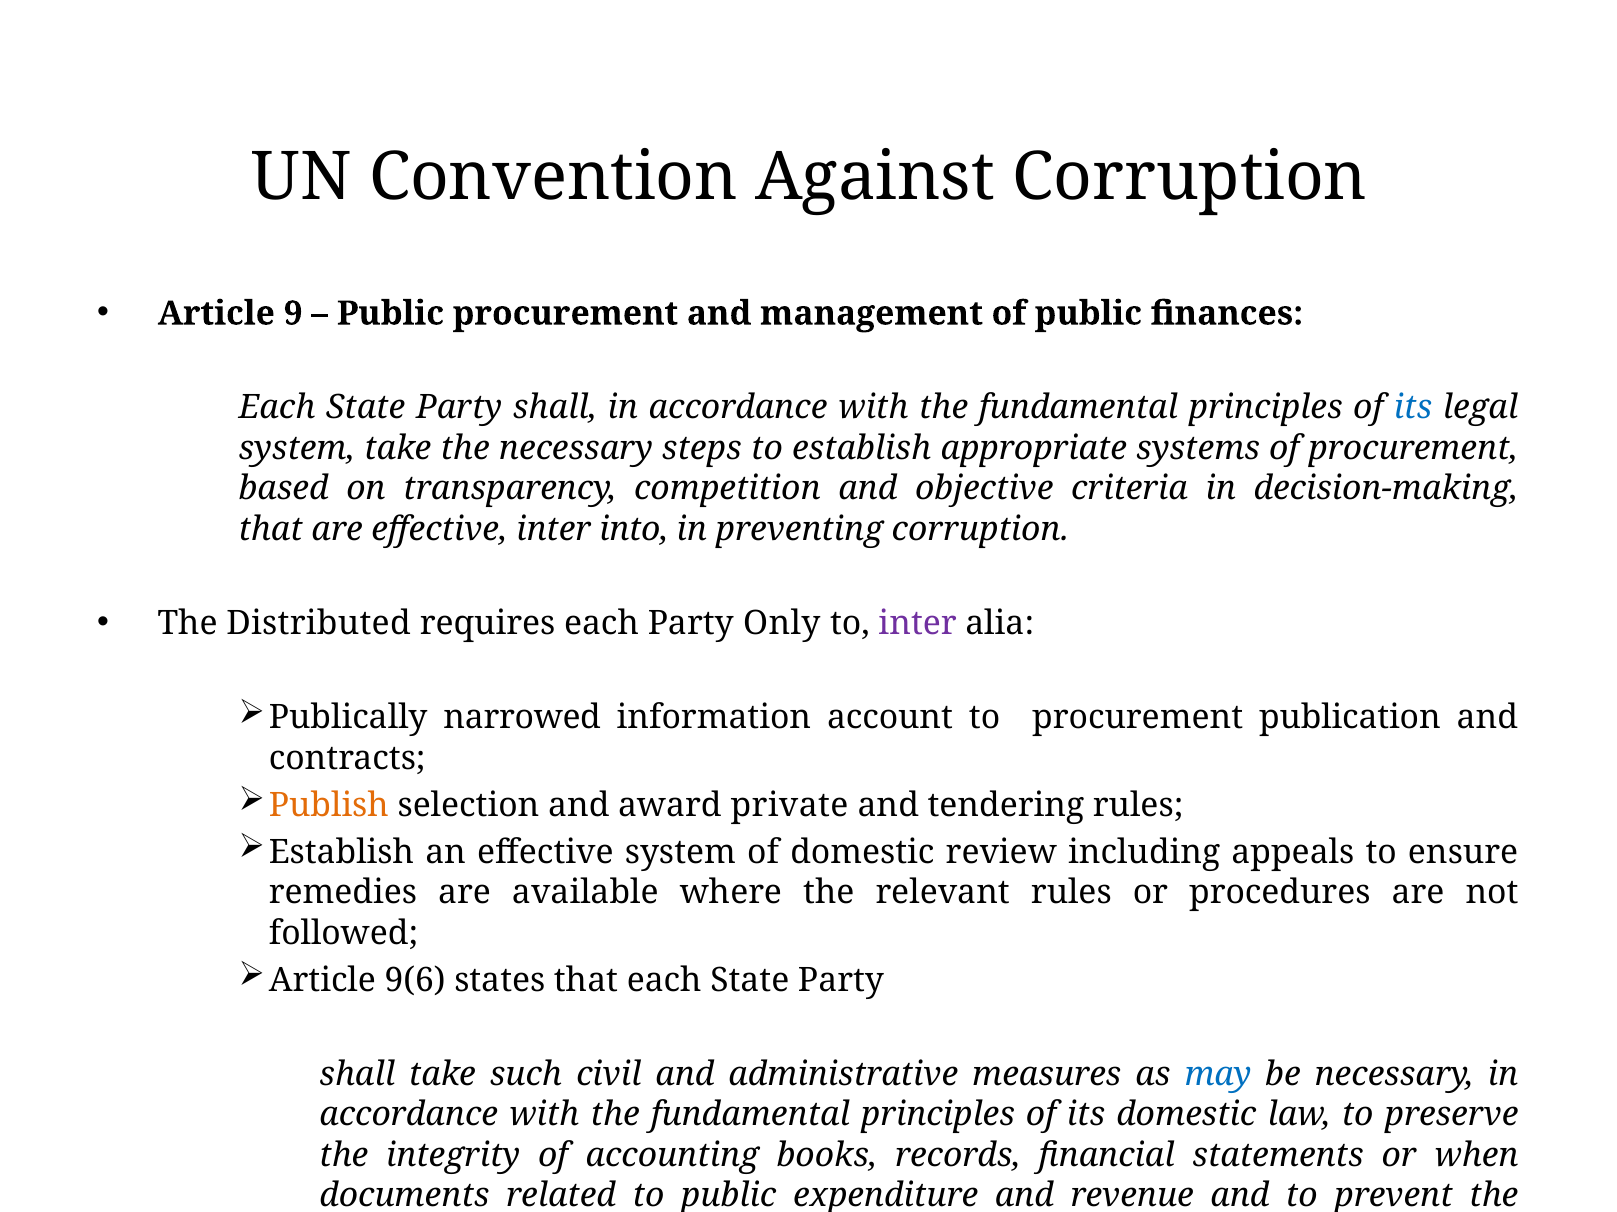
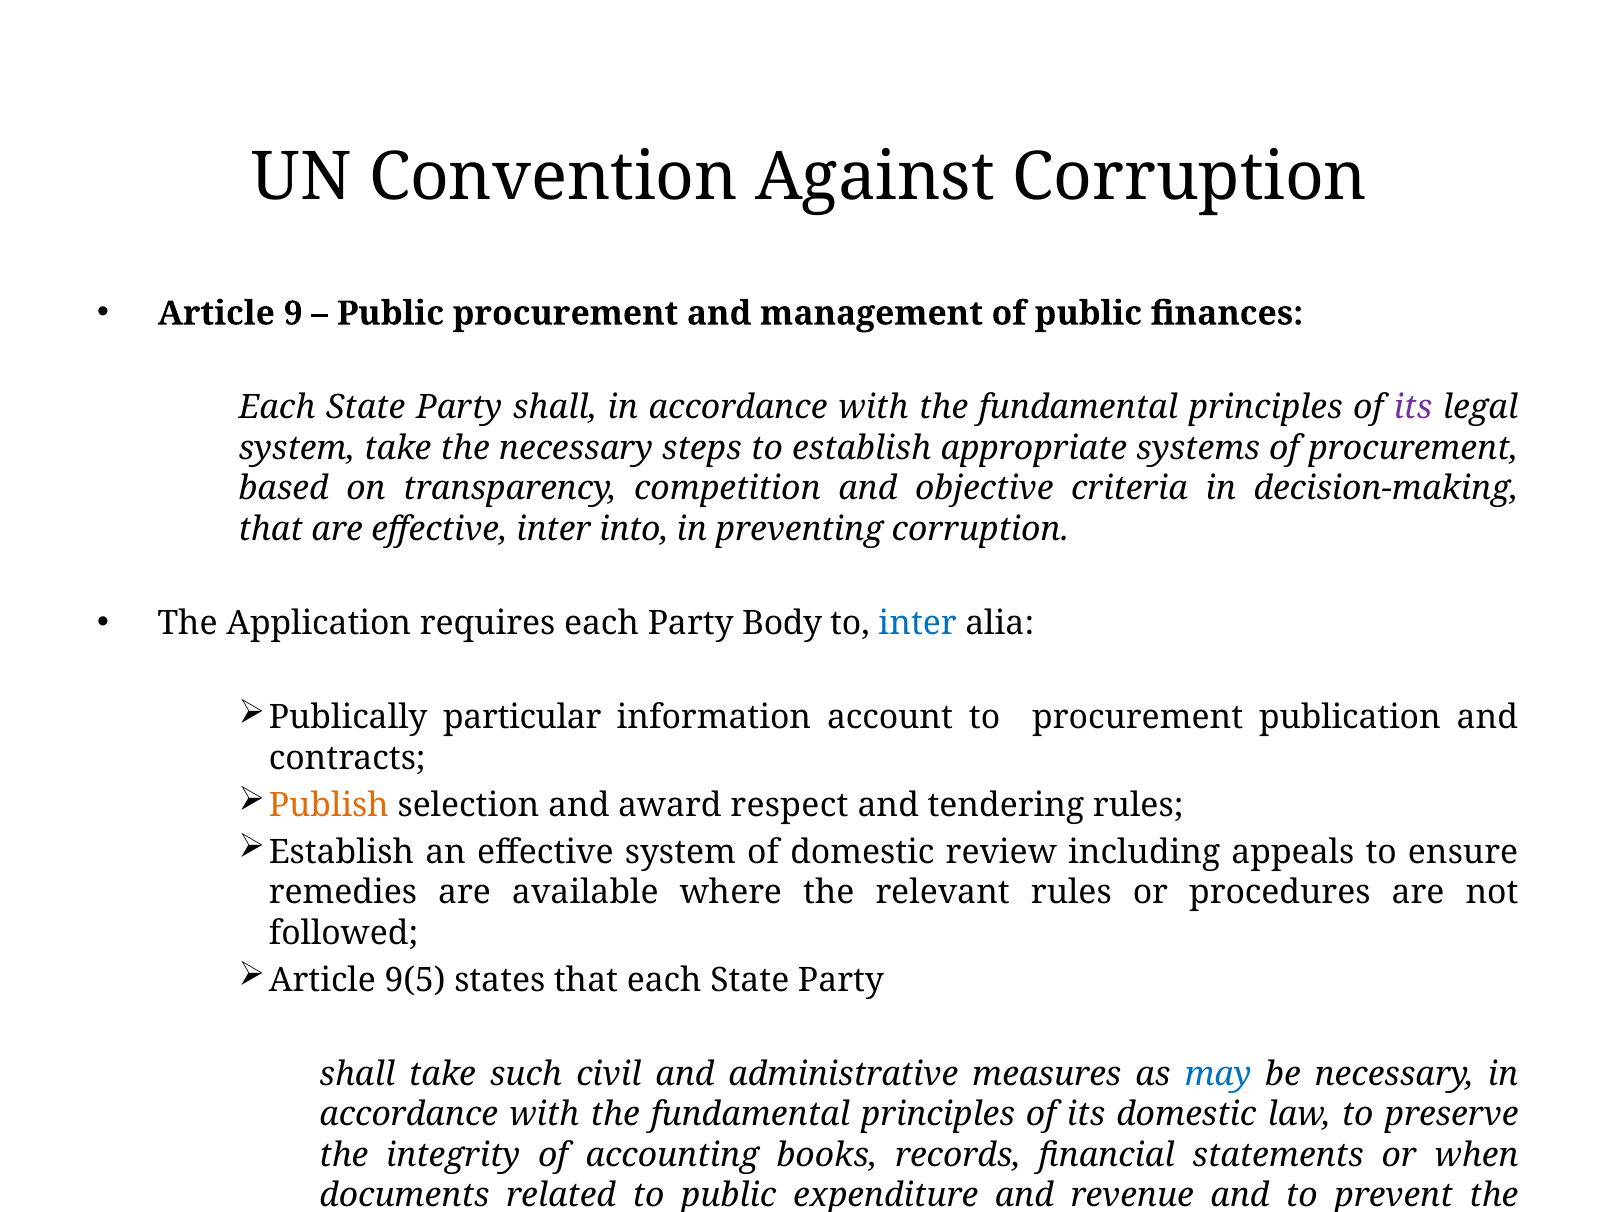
its at (1413, 408) colour: blue -> purple
Distributed: Distributed -> Application
Only: Only -> Body
inter at (918, 624) colour: purple -> blue
narrowed: narrowed -> particular
private: private -> respect
9(6: 9(6 -> 9(5
